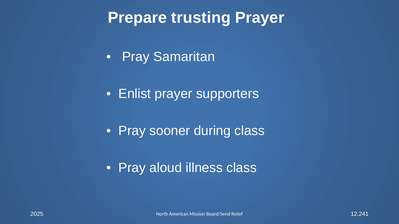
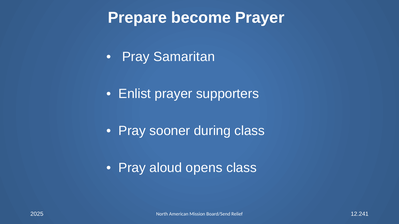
trusting: trusting -> become
illness: illness -> opens
